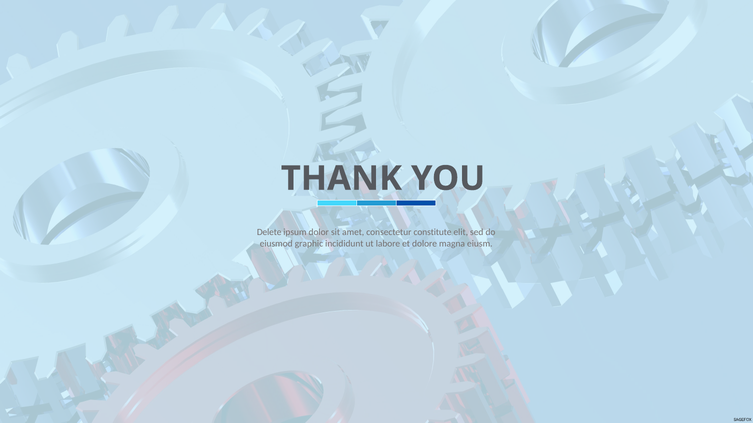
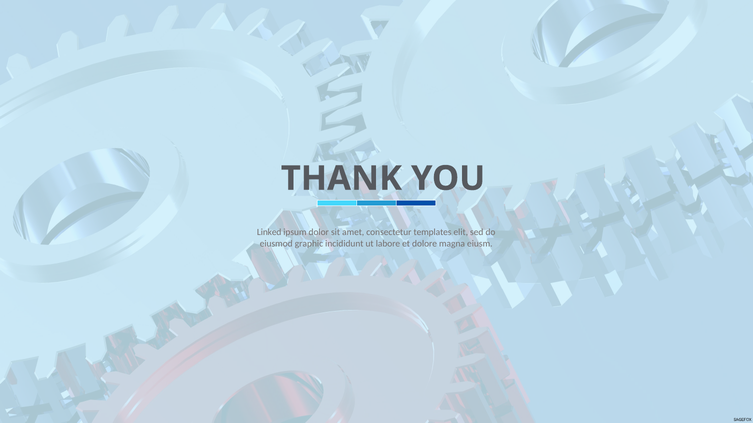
Delete: Delete -> Linked
constitute: constitute -> templates
